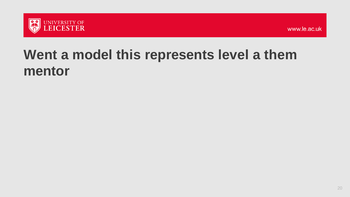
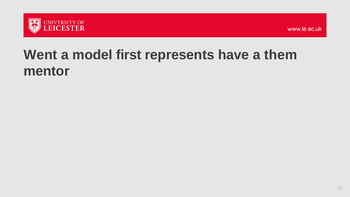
this: this -> first
level: level -> have
